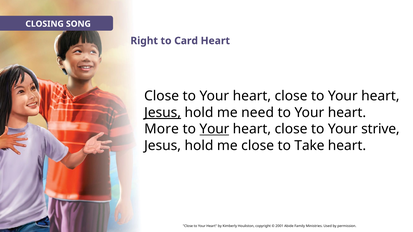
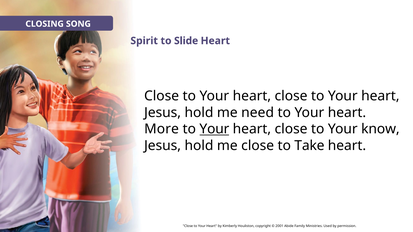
Right: Right -> Spirit
Card: Card -> Slide
Jesus at (163, 113) underline: present -> none
strive: strive -> know
